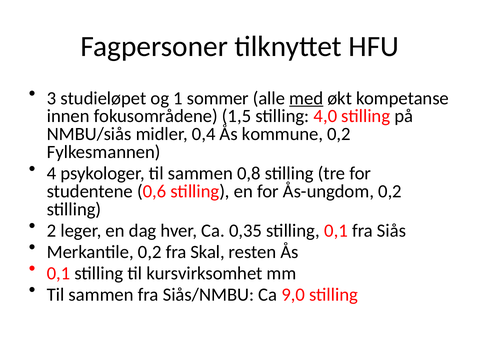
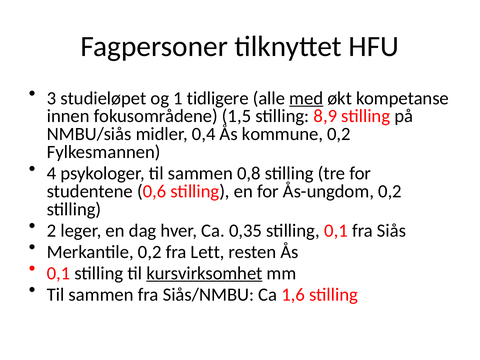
sommer: sommer -> tidligere
4,0: 4,0 -> 8,9
Skal: Skal -> Lett
kursvirksomhet underline: none -> present
9,0: 9,0 -> 1,6
